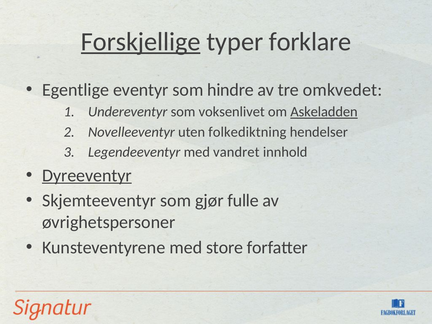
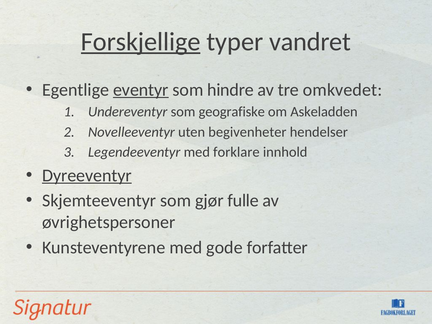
forklare: forklare -> vandret
eventyr underline: none -> present
voksenlivet: voksenlivet -> geografiske
Askeladden underline: present -> none
folkediktning: folkediktning -> begivenheter
vandret: vandret -> forklare
store: store -> gode
